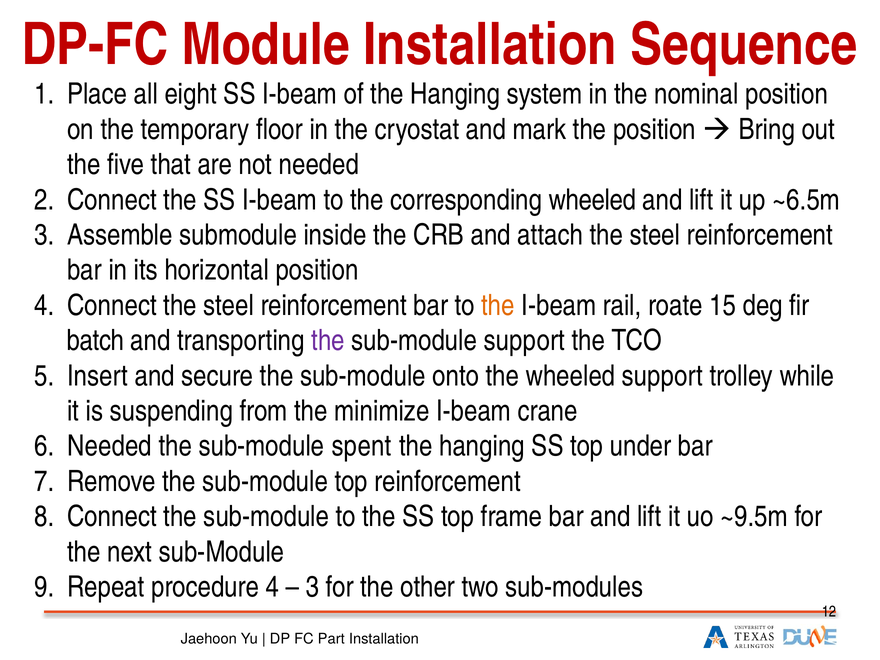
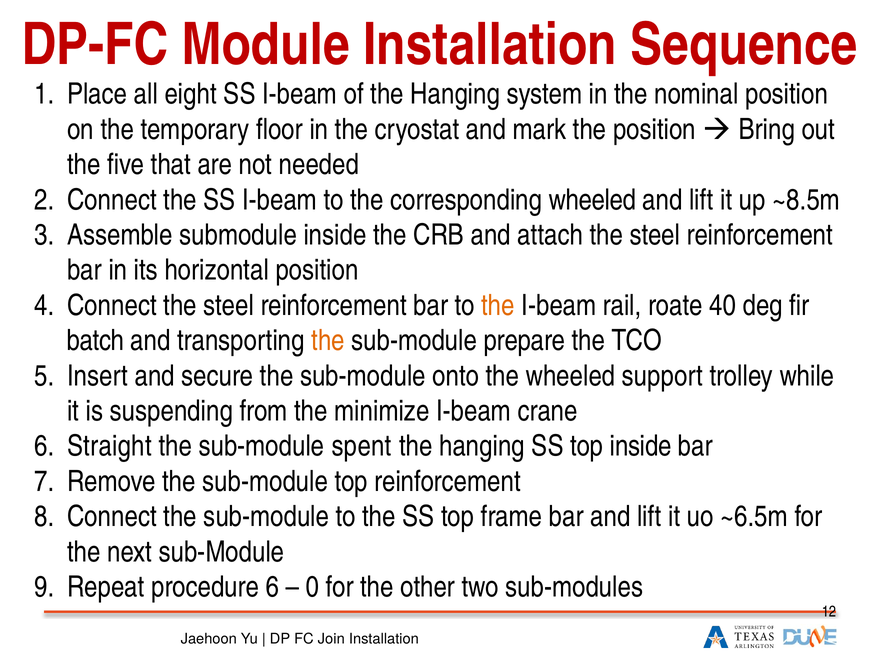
~6.5m: ~6.5m -> ~8.5m
15: 15 -> 40
the at (328, 341) colour: purple -> orange
sub-module support: support -> prepare
Needed at (110, 446): Needed -> Straight
top under: under -> inside
~9.5m: ~9.5m -> ~6.5m
procedure 4: 4 -> 6
3 at (312, 587): 3 -> 0
Part: Part -> Join
